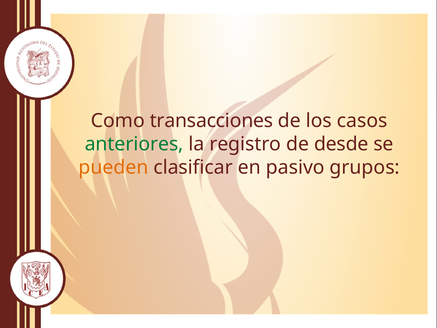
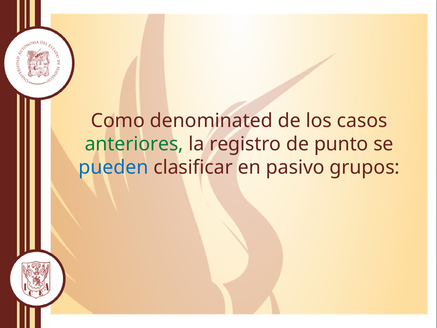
transacciones: transacciones -> denominated
desde: desde -> punto
pueden colour: orange -> blue
